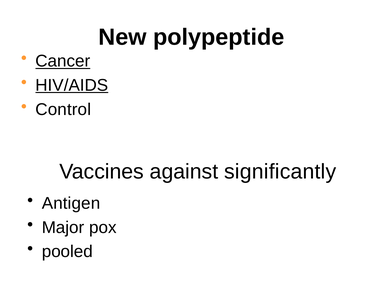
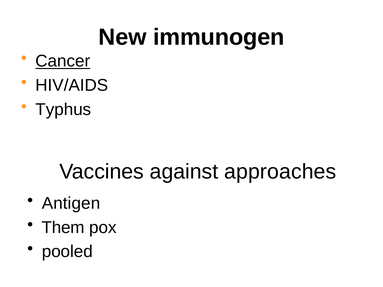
polypeptide: polypeptide -> immunogen
HIV/AIDS underline: present -> none
Control: Control -> Typhus
significantly: significantly -> approaches
Major: Major -> Them
